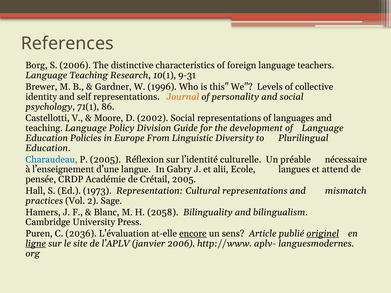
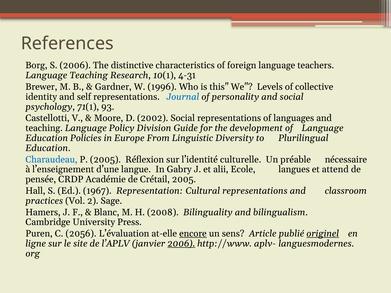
9-31: 9-31 -> 4-31
Journal colour: orange -> blue
86: 86 -> 93
1973: 1973 -> 1967
mismatch: mismatch -> classroom
2058: 2058 -> 2008
2036: 2036 -> 2056
ligne underline: present -> none
2006 at (181, 244) underline: none -> present
